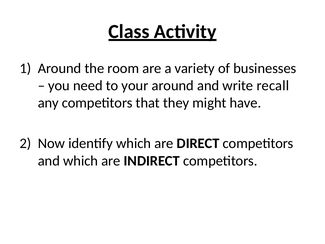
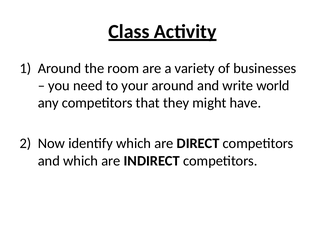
recall: recall -> world
